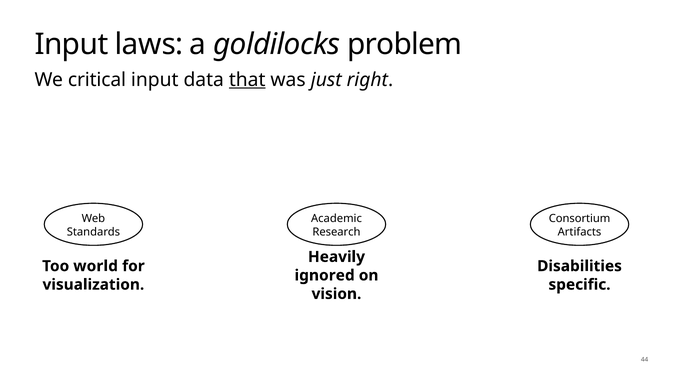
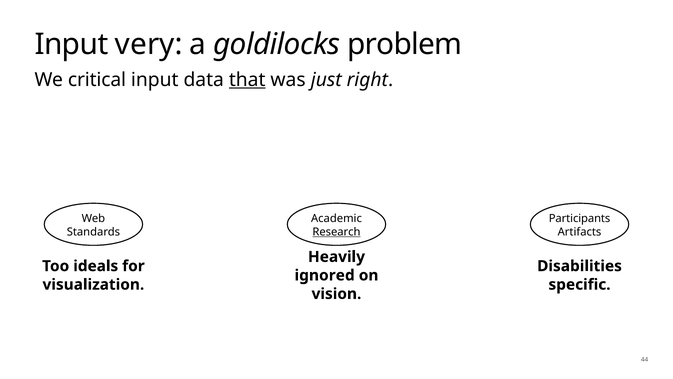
laws: laws -> very
Consortium: Consortium -> Participants
Research underline: none -> present
world: world -> ideals
